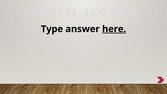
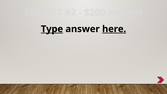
Type underline: none -> present
